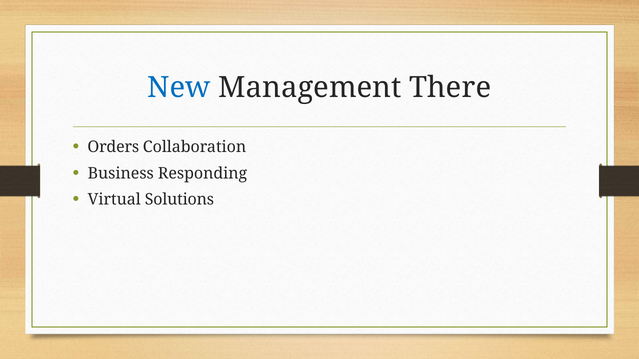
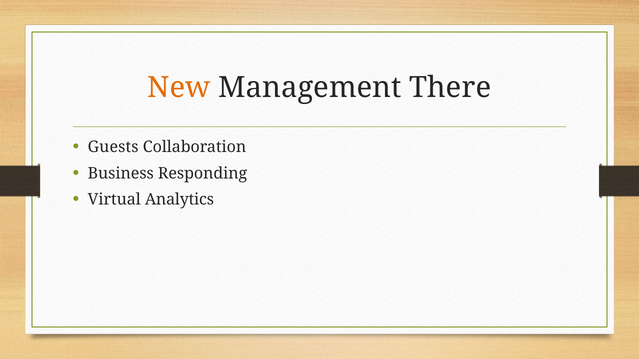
New colour: blue -> orange
Orders: Orders -> Guests
Solutions: Solutions -> Analytics
